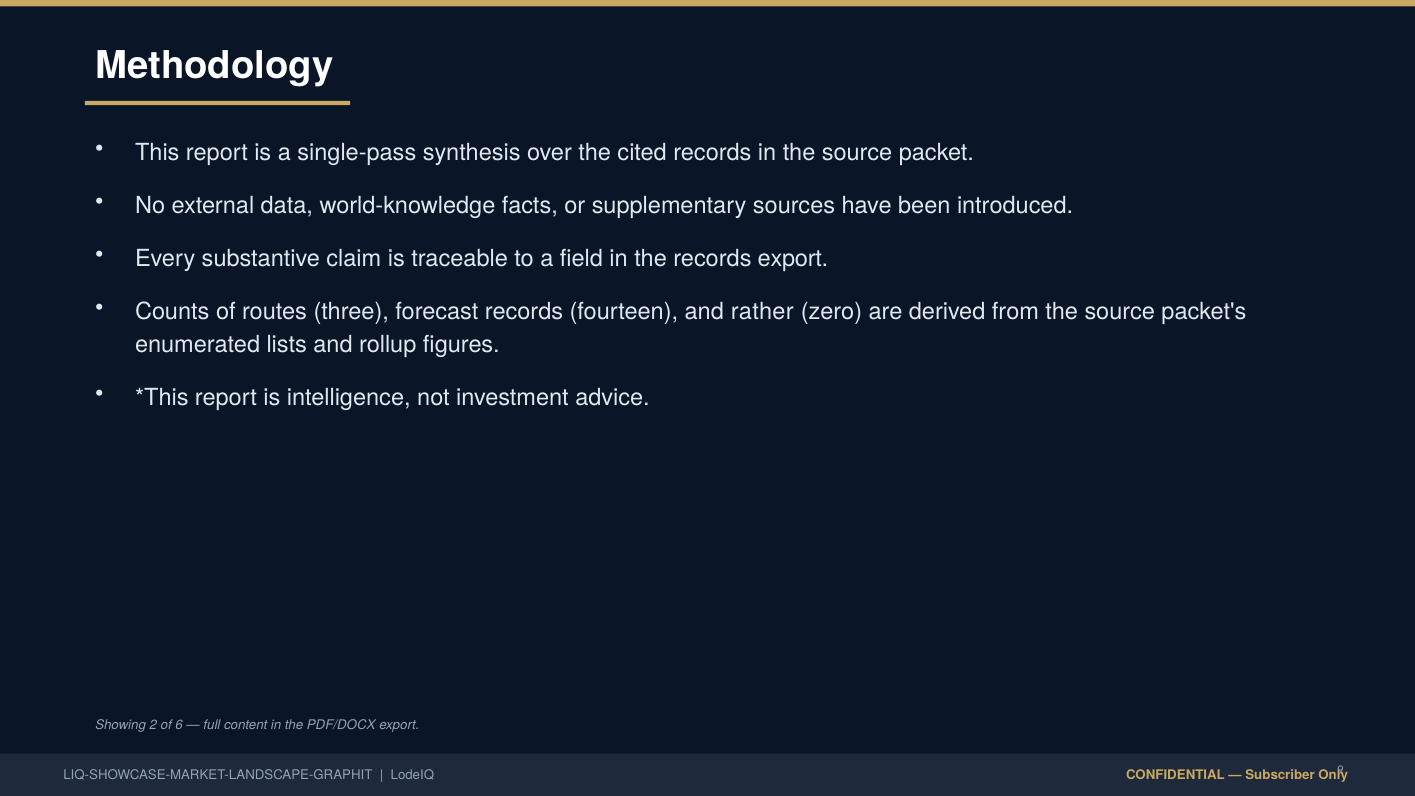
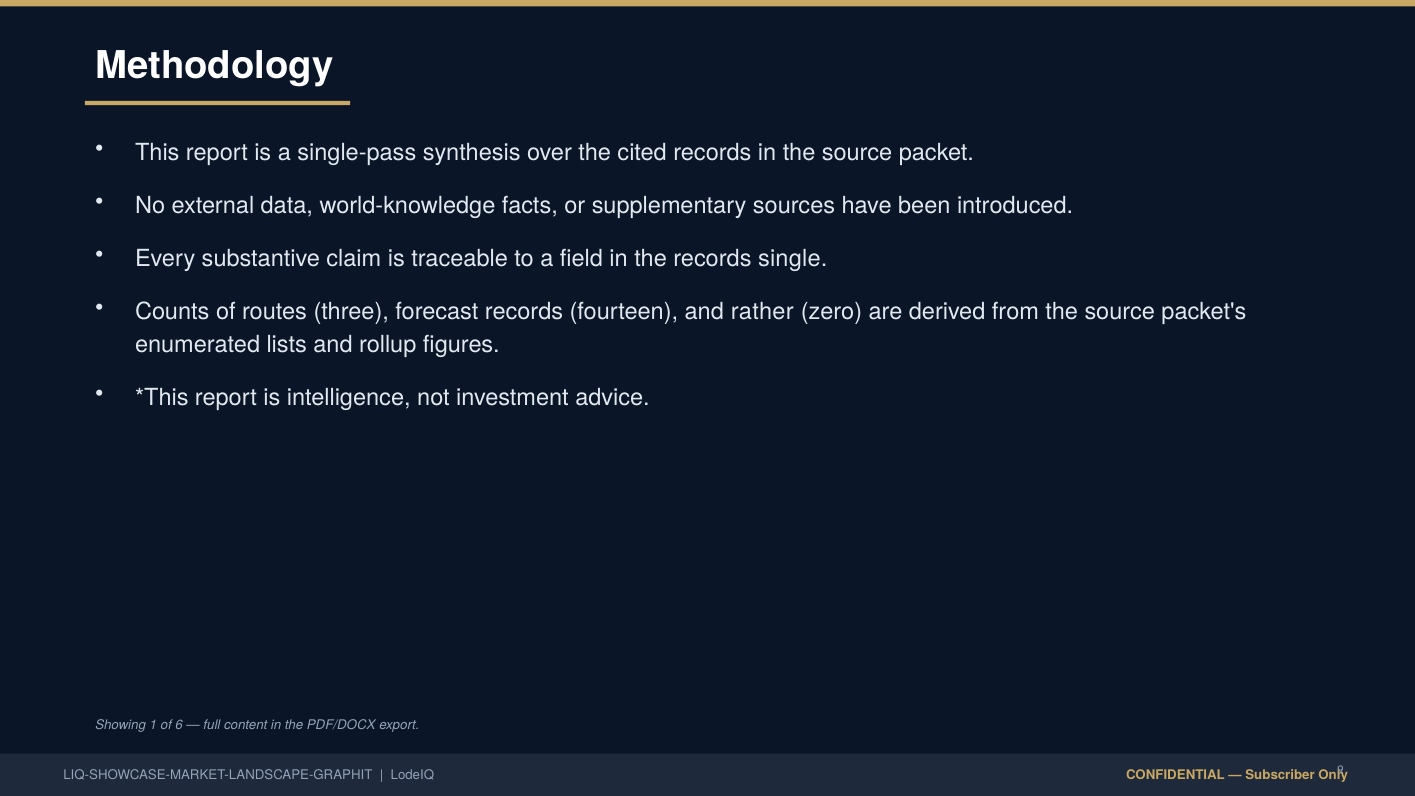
records export: export -> single
2: 2 -> 1
